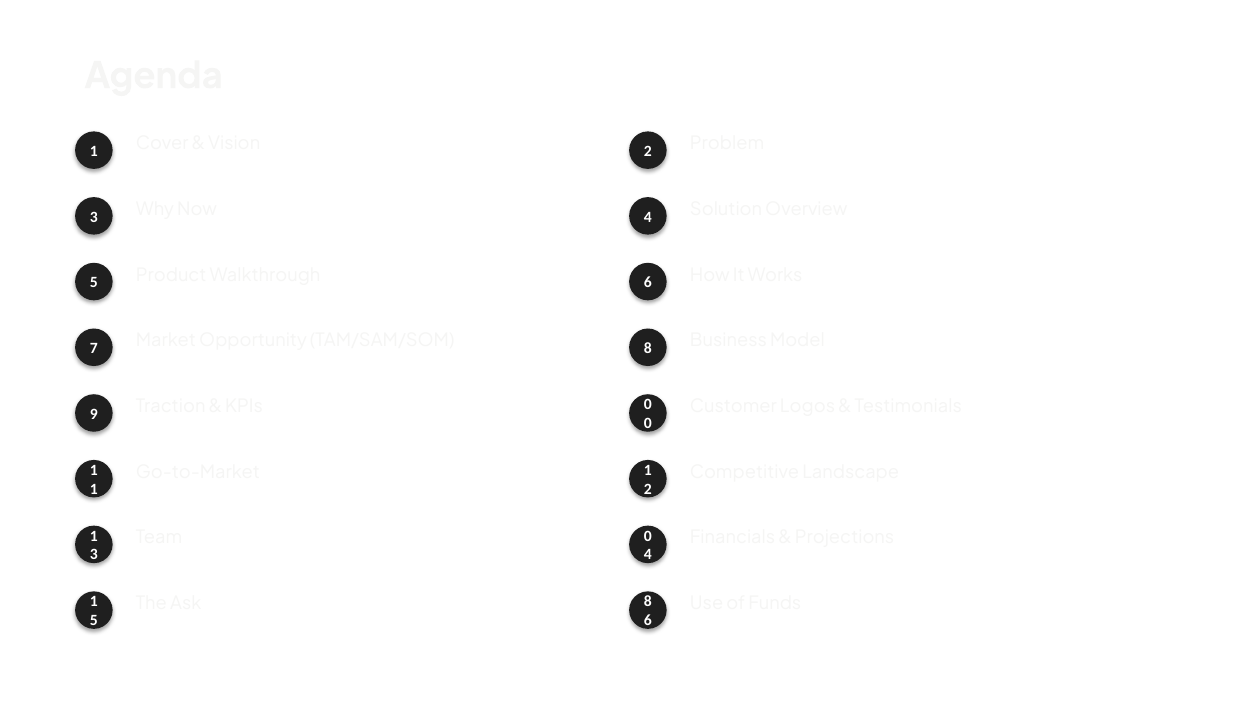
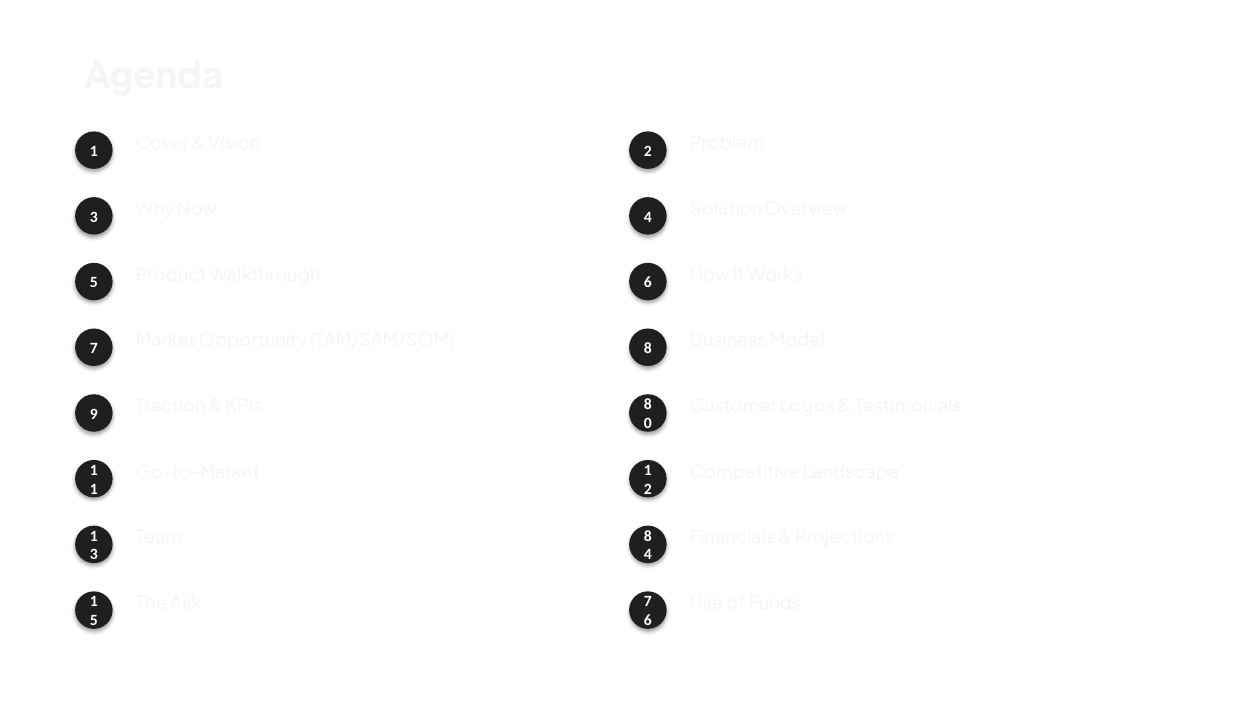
KPIs 0: 0 -> 8
Team 0: 0 -> 8
Ask 8: 8 -> 7
